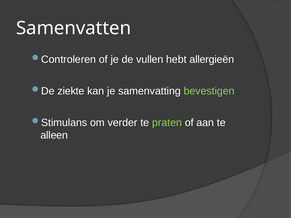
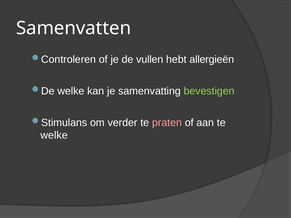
ziekte at (71, 91): ziekte -> welke
praten colour: light green -> pink
alleen at (54, 135): alleen -> welke
